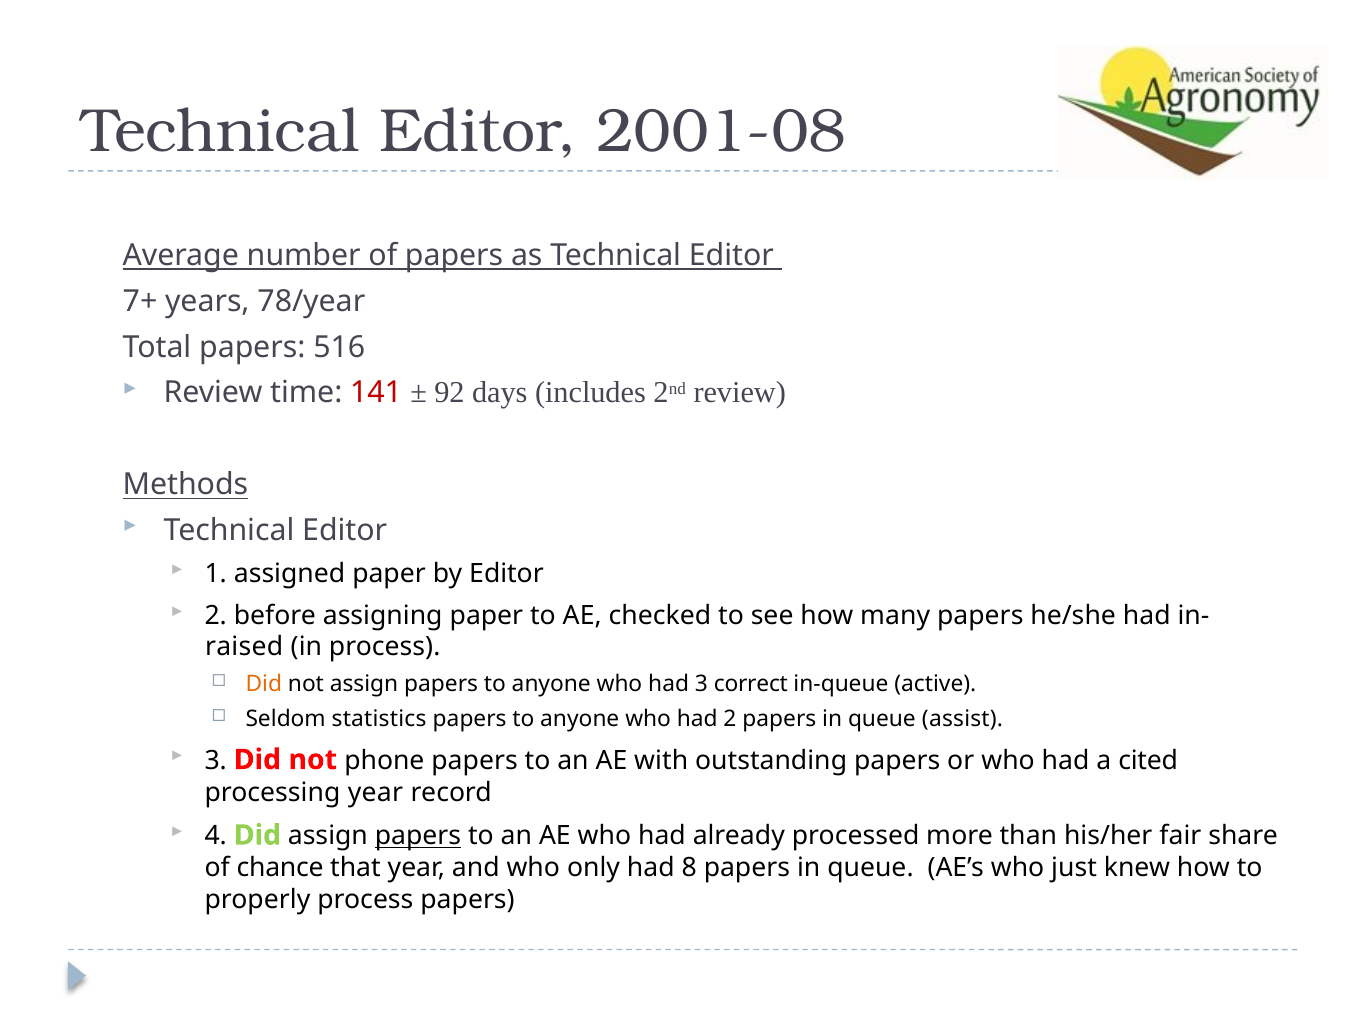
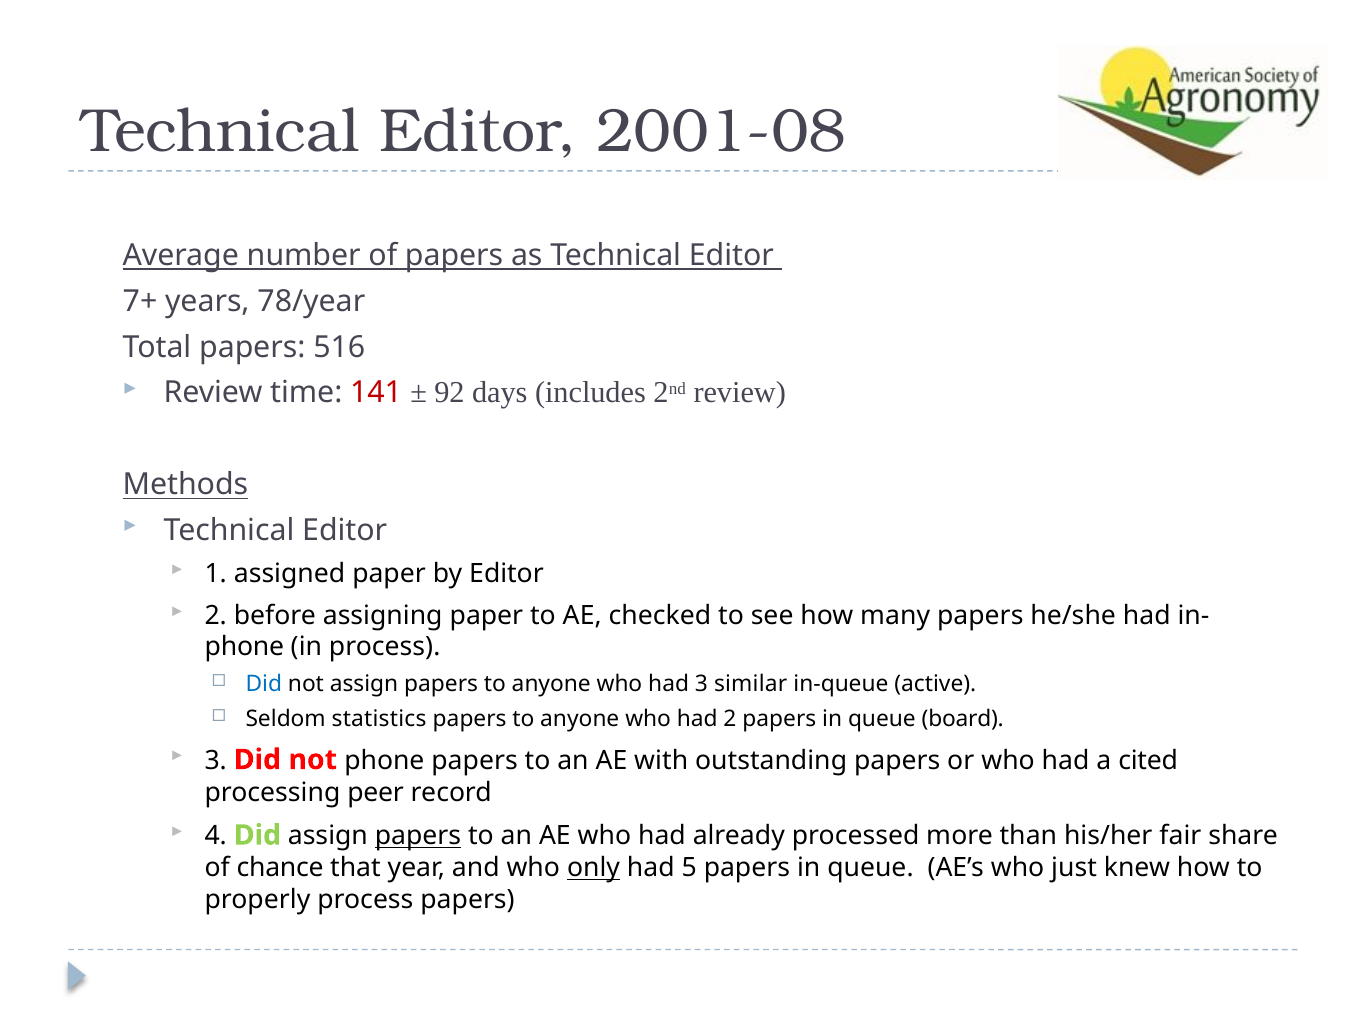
raised at (244, 647): raised -> phone
Did at (264, 684) colour: orange -> blue
correct: correct -> similar
assist: assist -> board
processing year: year -> peer
only underline: none -> present
8: 8 -> 5
